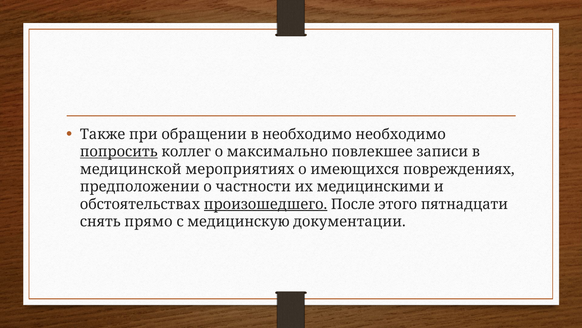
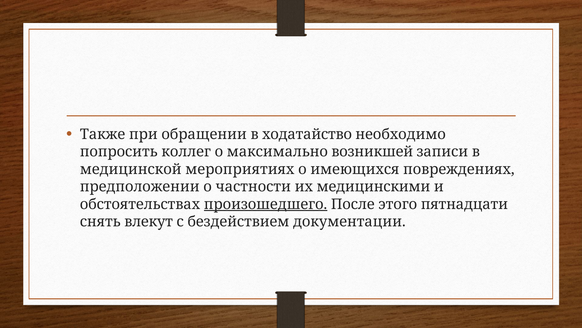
в необходимо: необходимо -> ходатайство
попросить underline: present -> none
повлекшее: повлекшее -> возникшей
прямо: прямо -> влекут
медицинскую: медицинскую -> бездействием
